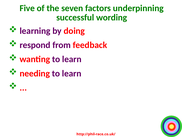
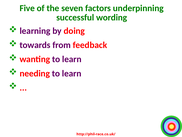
respond: respond -> towards
